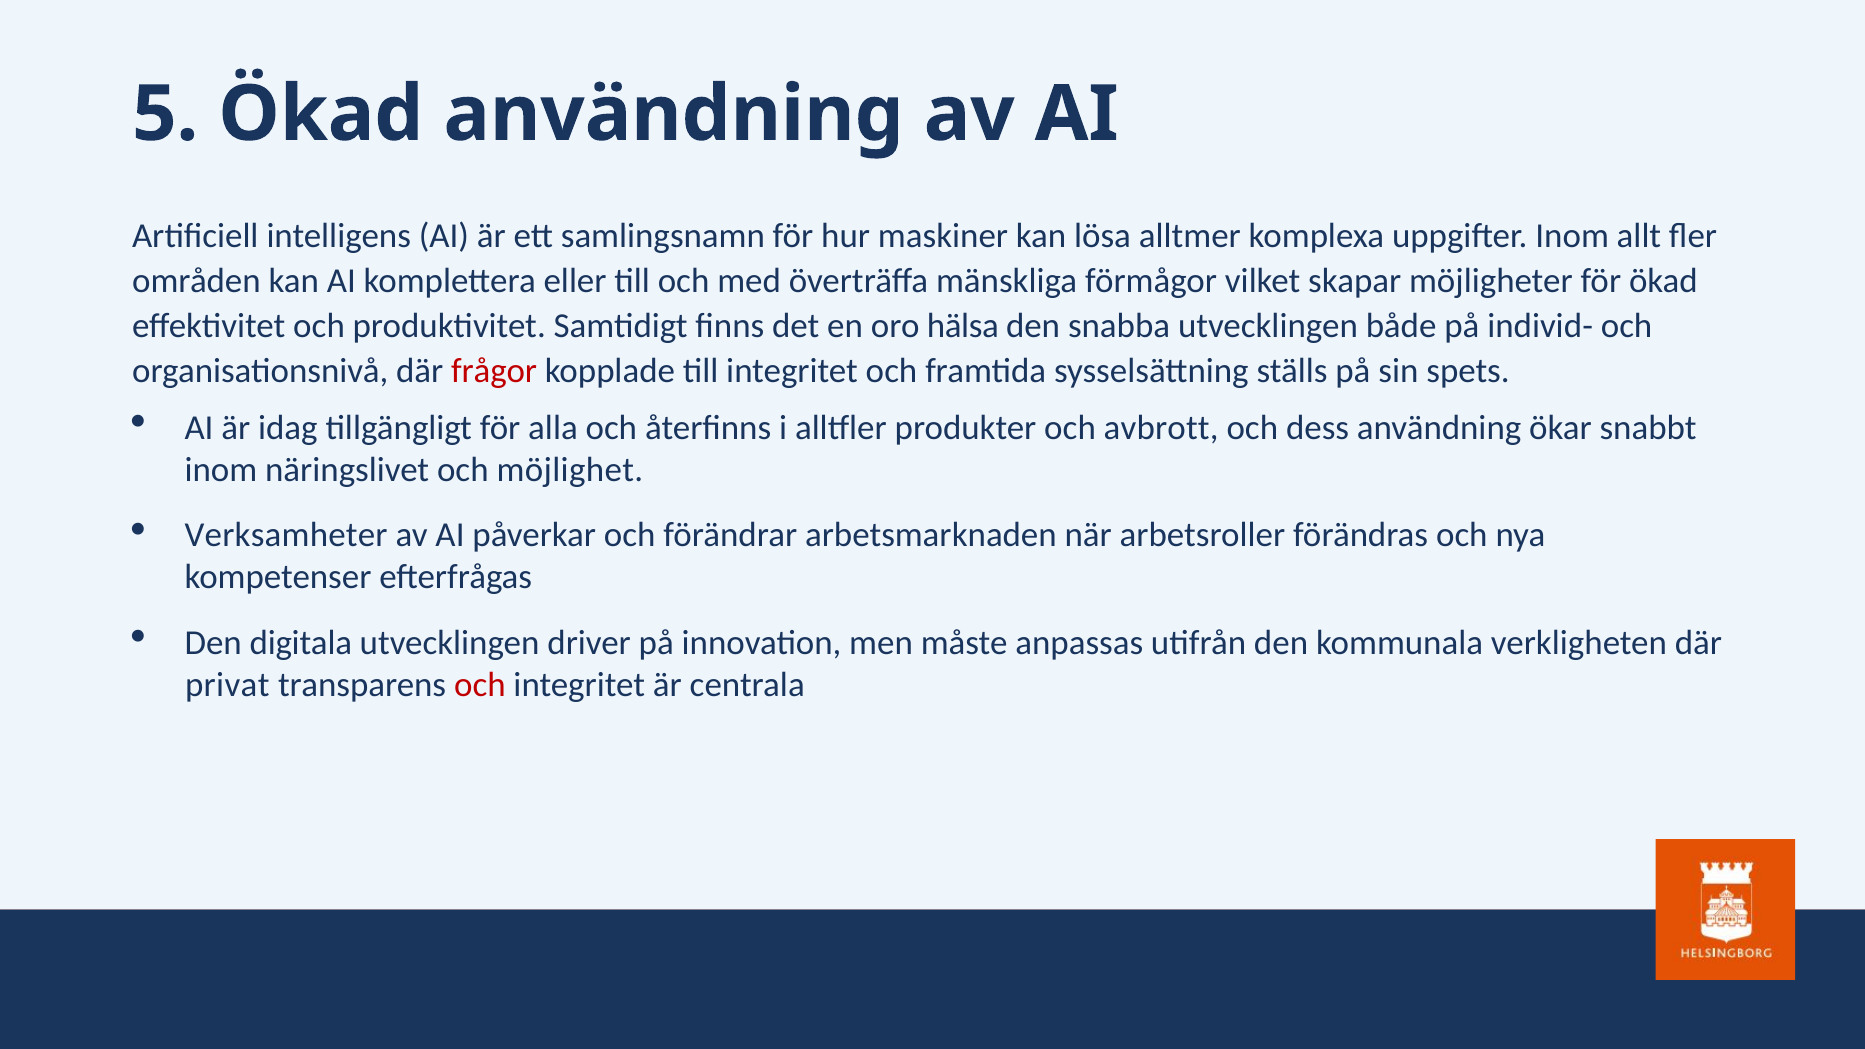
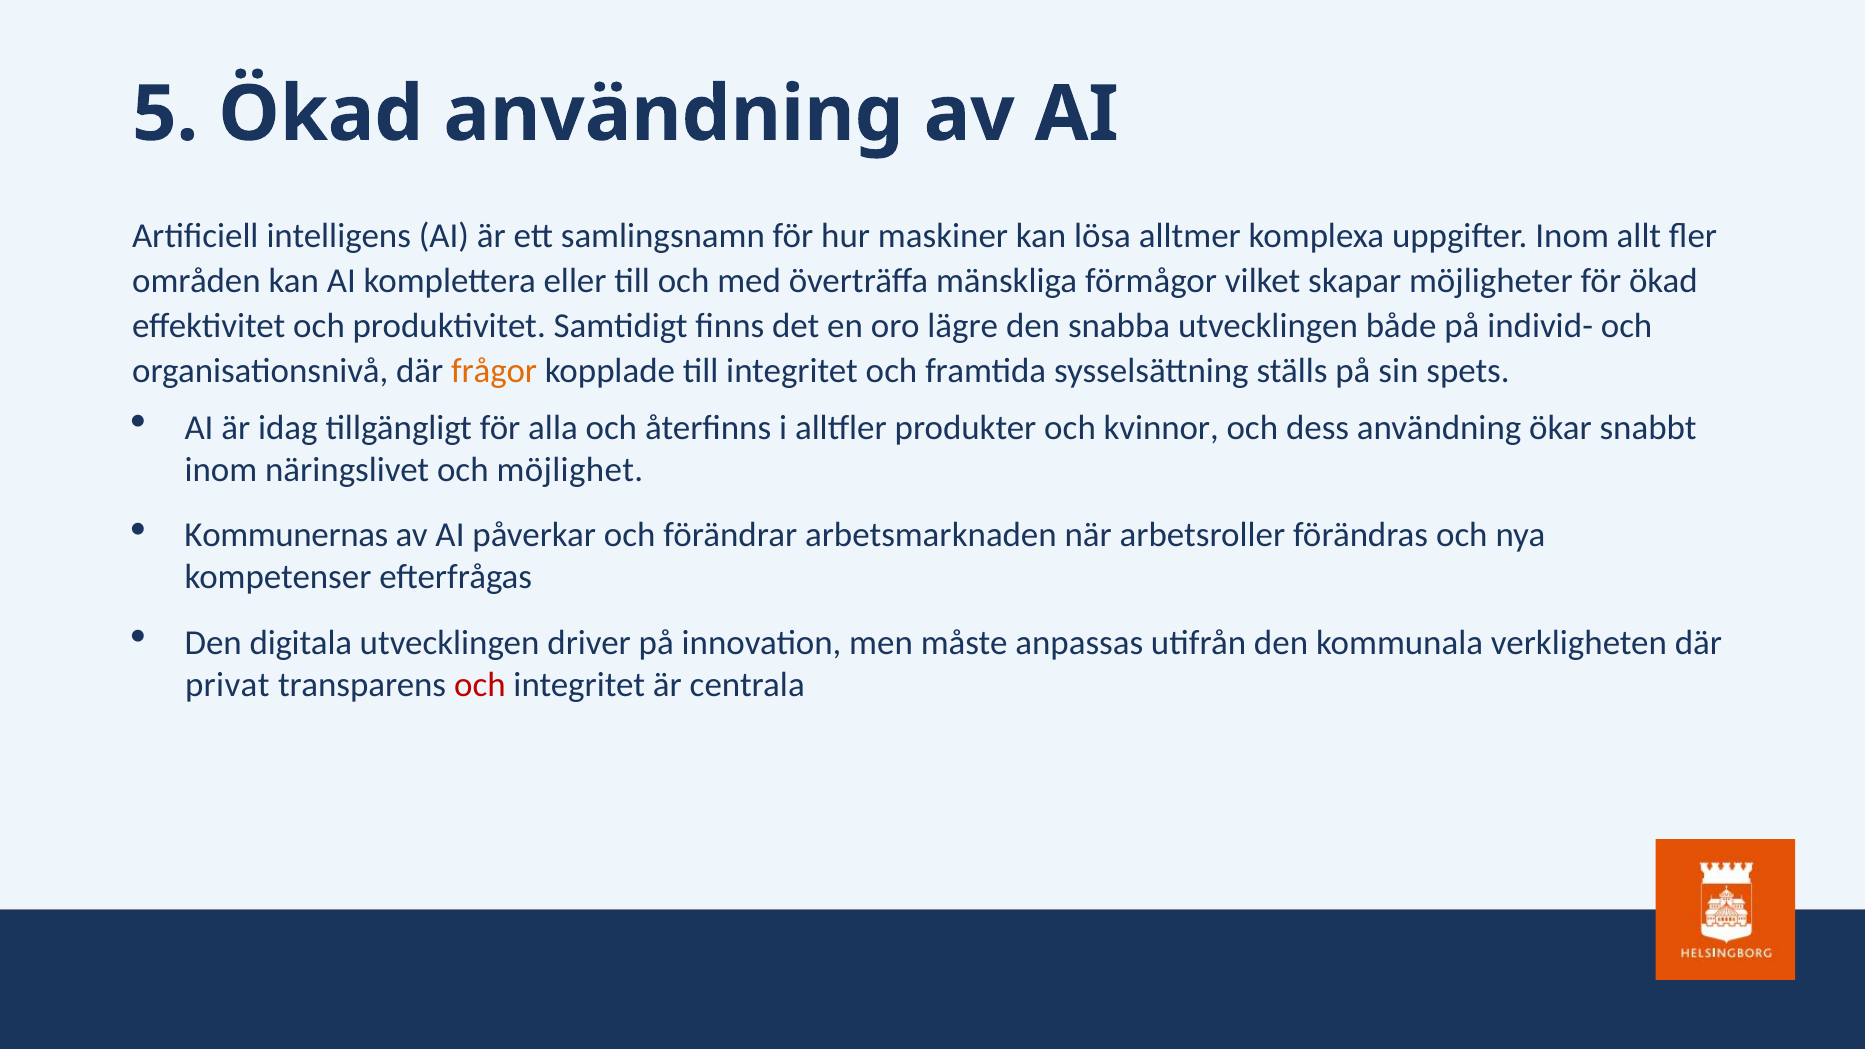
hälsa: hälsa -> lägre
frågor colour: red -> orange
avbrott: avbrott -> kvinnor
Verksamheter: Verksamheter -> Kommunernas
